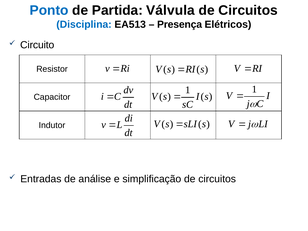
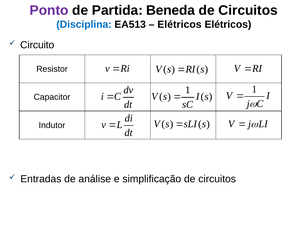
Ponto colour: blue -> purple
Válvula: Válvula -> Beneda
Presença at (180, 24): Presença -> Elétricos
